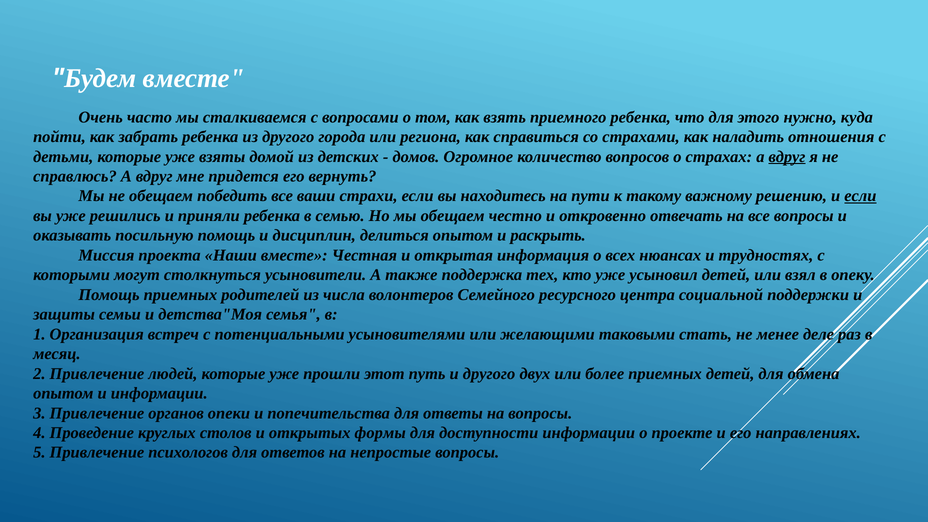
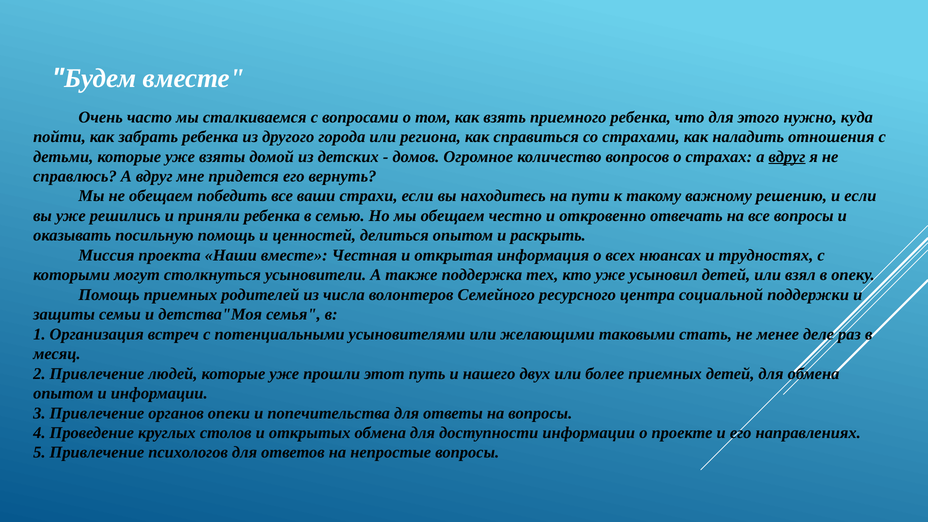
если at (860, 196) underline: present -> none
дисциплин: дисциплин -> ценностей
и другого: другого -> нашего
открытых формы: формы -> обмена
